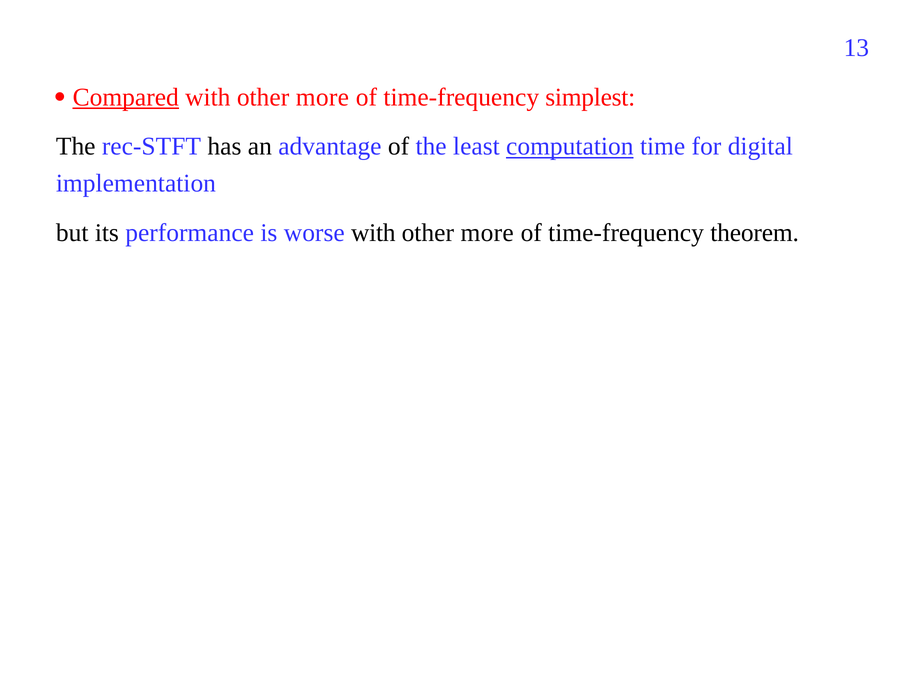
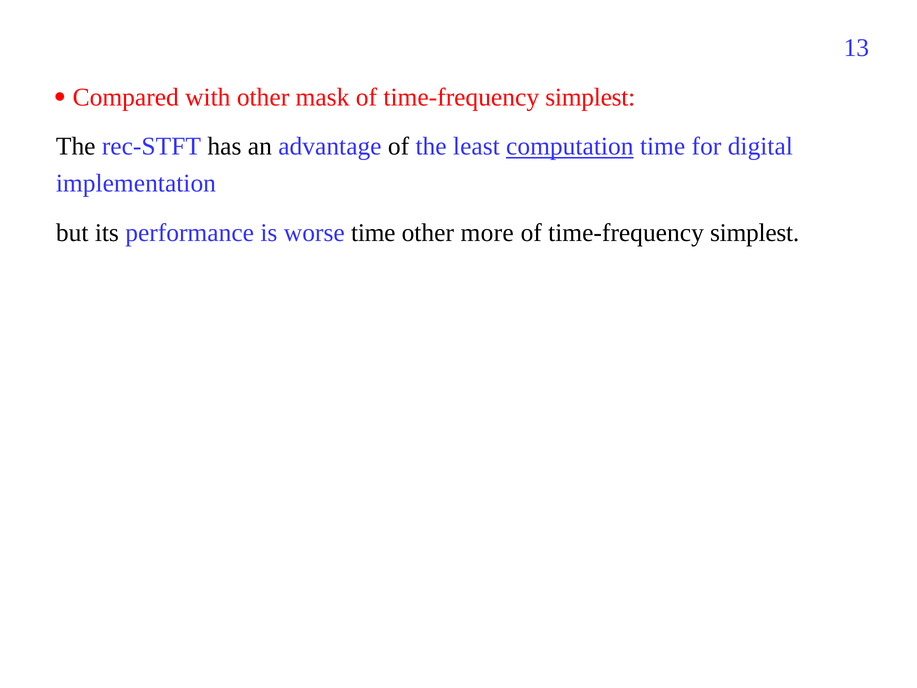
Compared underline: present -> none
more at (322, 97): more -> mask
worse with: with -> time
theorem at (755, 233): theorem -> simplest
